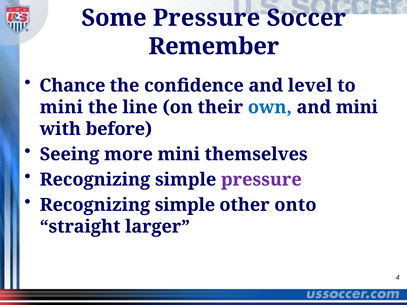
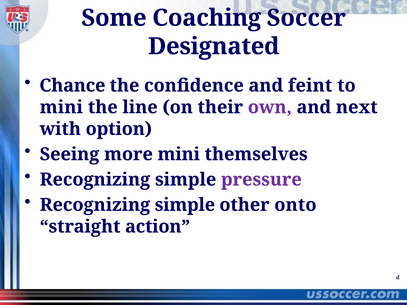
Some Pressure: Pressure -> Coaching
Remember: Remember -> Designated
level: level -> feint
own colour: blue -> purple
and mini: mini -> next
before: before -> option
larger: larger -> action
